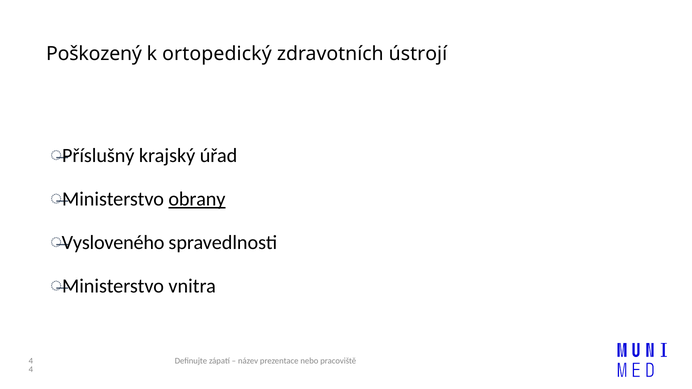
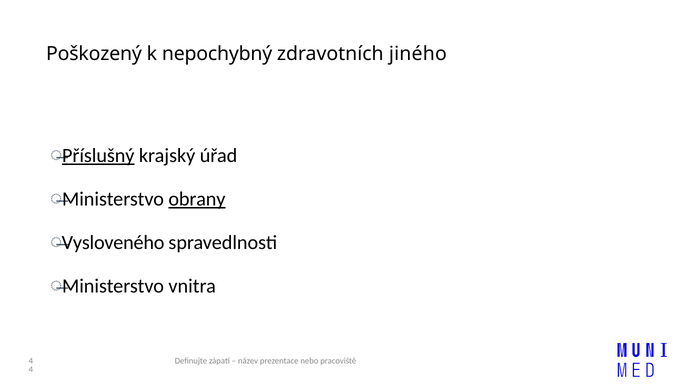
ortopedický: ortopedický -> nepochybný
ústrojí: ústrojí -> jiného
Příslušný underline: none -> present
